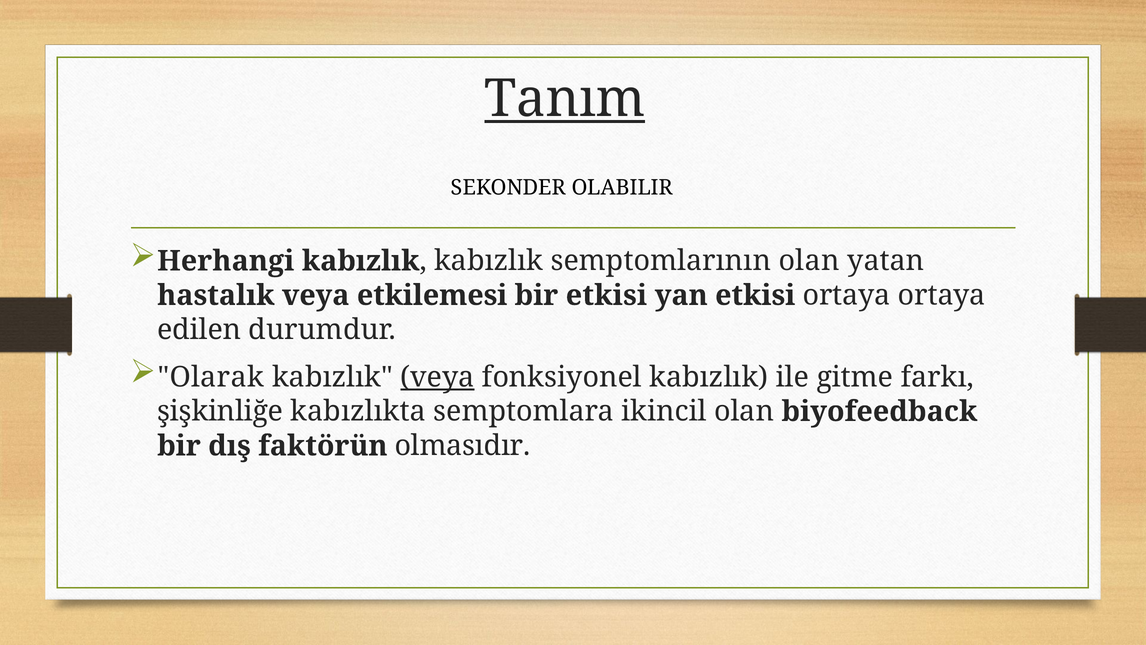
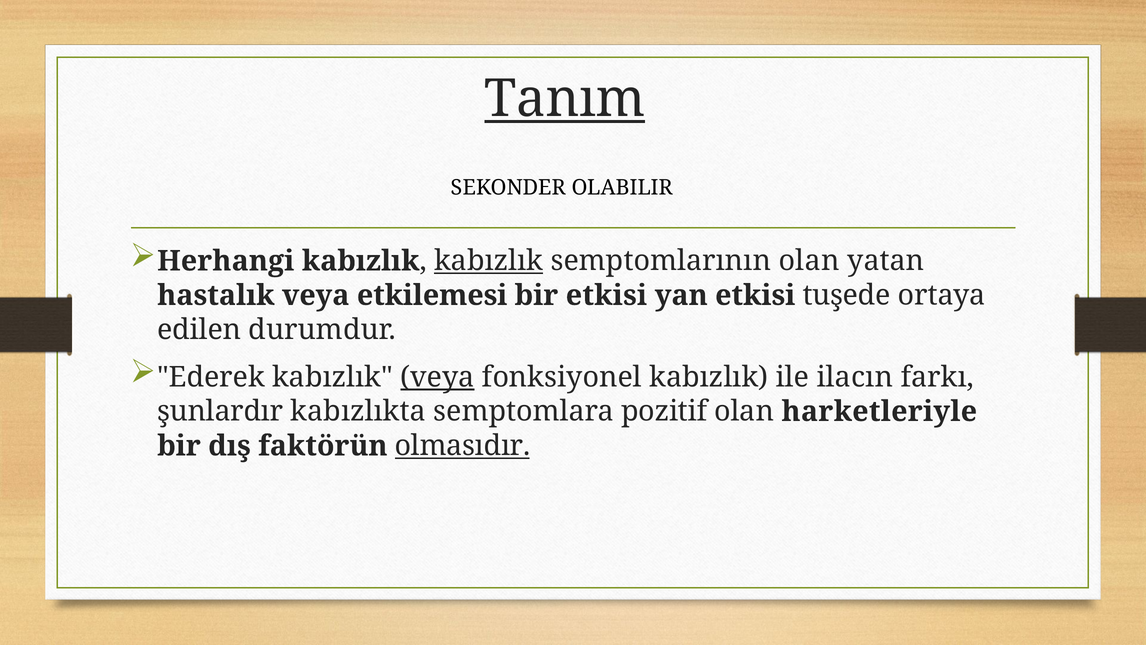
kabızlık at (489, 261) underline: none -> present
etkisi ortaya: ortaya -> tuşede
Olarak: Olarak -> Ederek
gitme: gitme -> ilacın
şişkinliğe: şişkinliğe -> şunlardır
ikincil: ikincil -> pozitif
biyofeedback: biyofeedback -> harketleriyle
olmasıdır underline: none -> present
